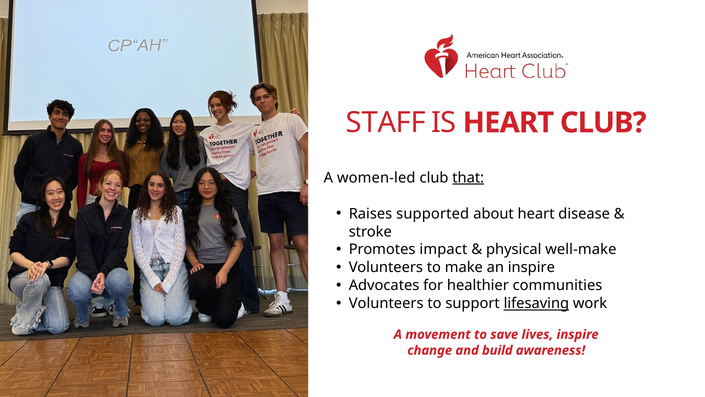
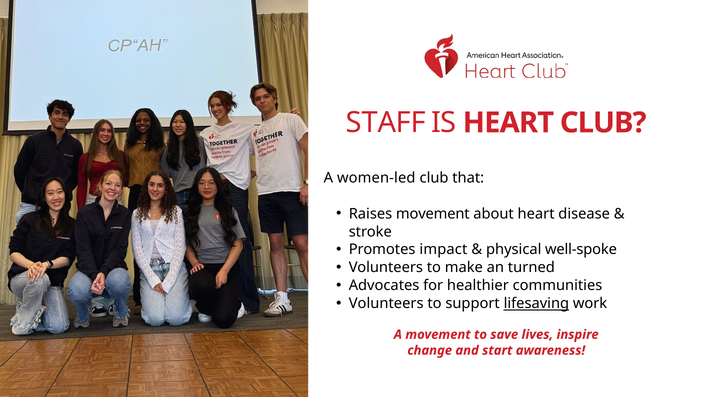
that underline: present -> none
Raises supported: supported -> movement
well-make: well-make -> well-spoke
an inspire: inspire -> turned
build: build -> start
